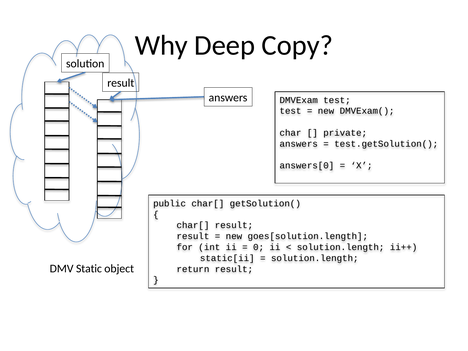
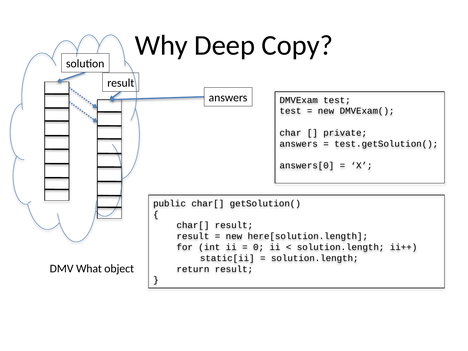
goes[solution.length: goes[solution.length -> here[solution.length
Static: Static -> What
